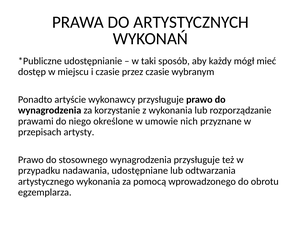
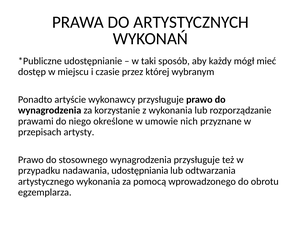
przez czasie: czasie -> której
udostępniane: udostępniane -> udostępniania
